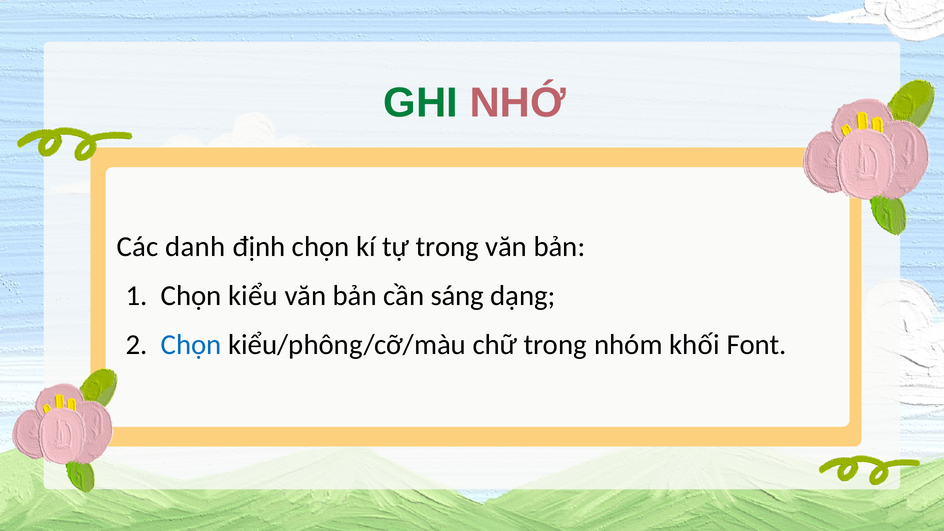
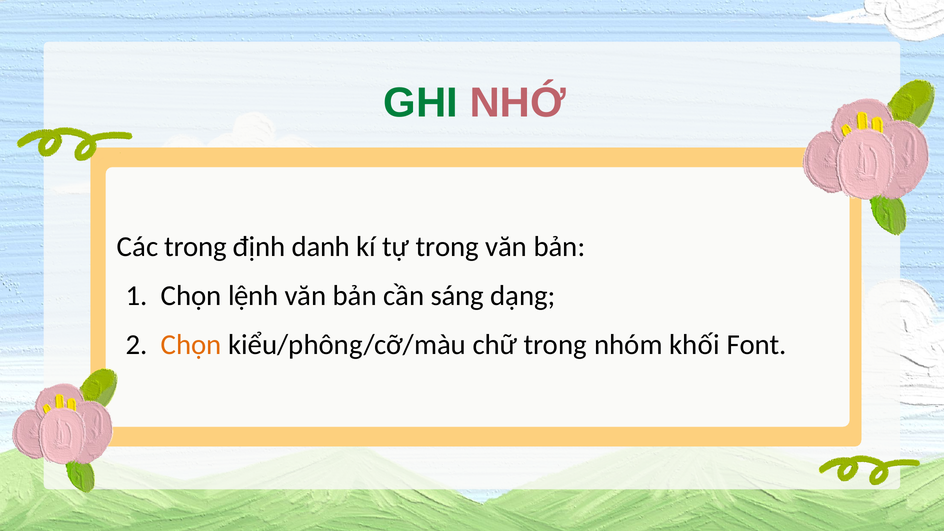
Các danh: danh -> trong
định chọn: chọn -> danh
kiểu: kiểu -> lệnh
Chọn at (191, 345) colour: blue -> orange
